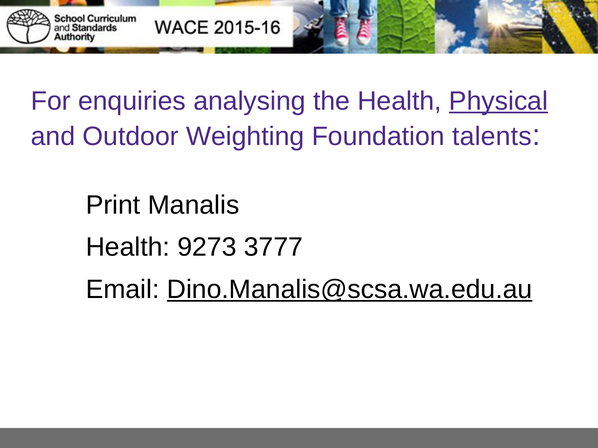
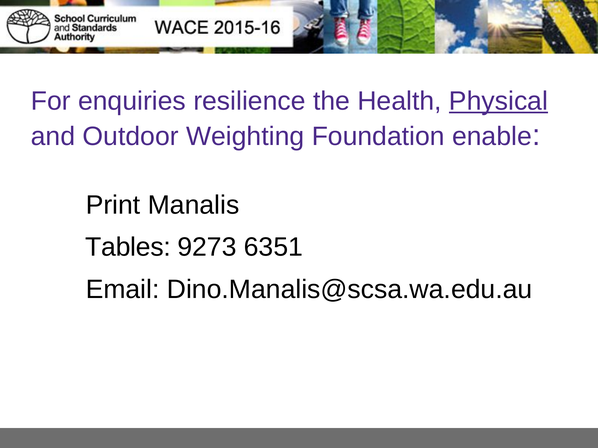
analysing: analysing -> resilience
talents: talents -> enable
Health at (128, 247): Health -> Tables
3777: 3777 -> 6351
Dino.Manalis@scsa.wa.edu.au underline: present -> none
